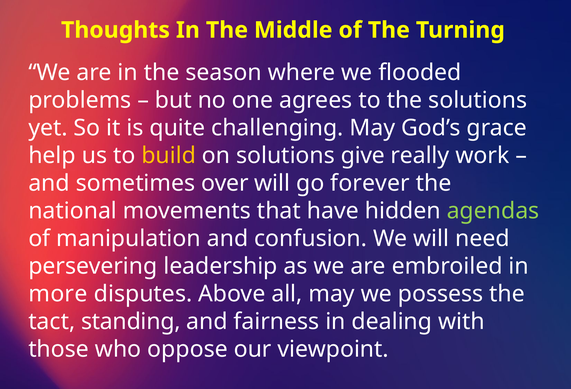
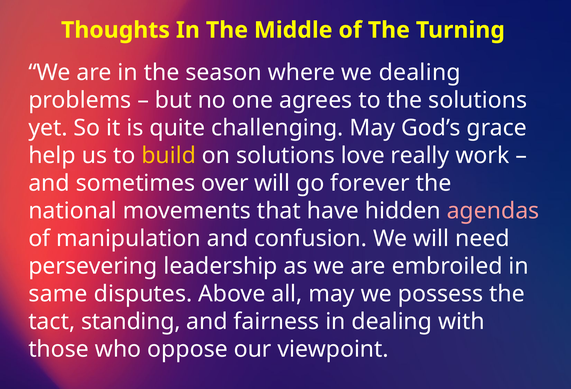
we flooded: flooded -> dealing
give: give -> love
agendas colour: light green -> pink
more: more -> same
